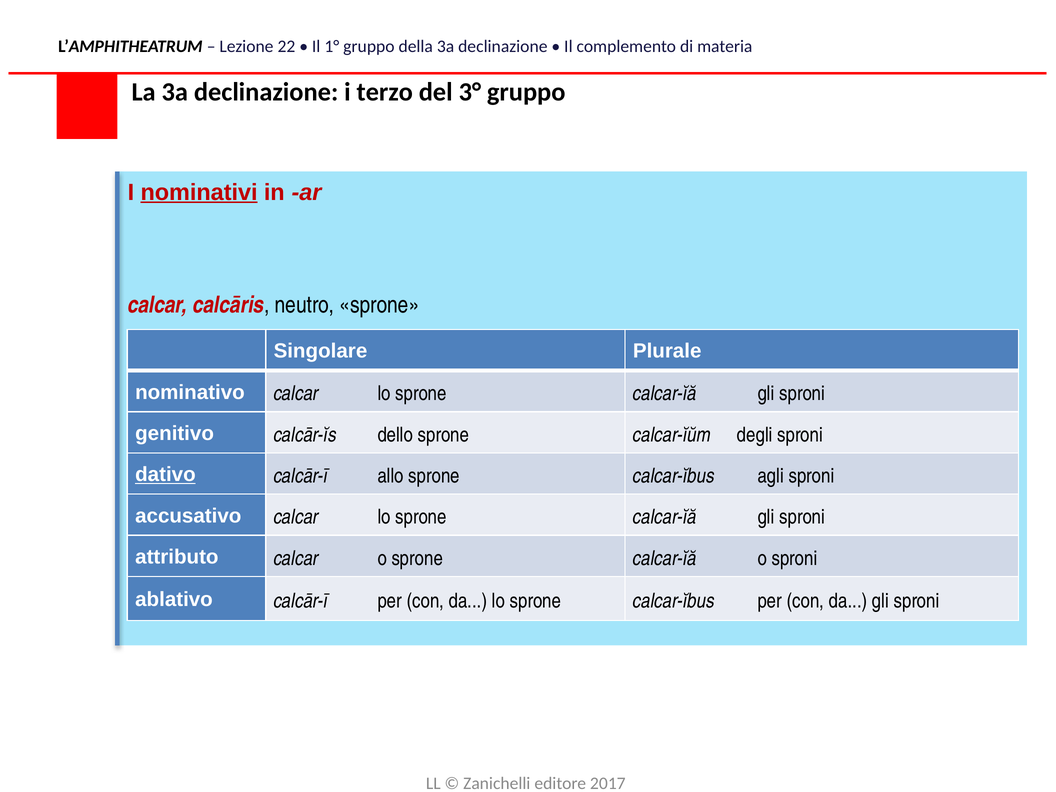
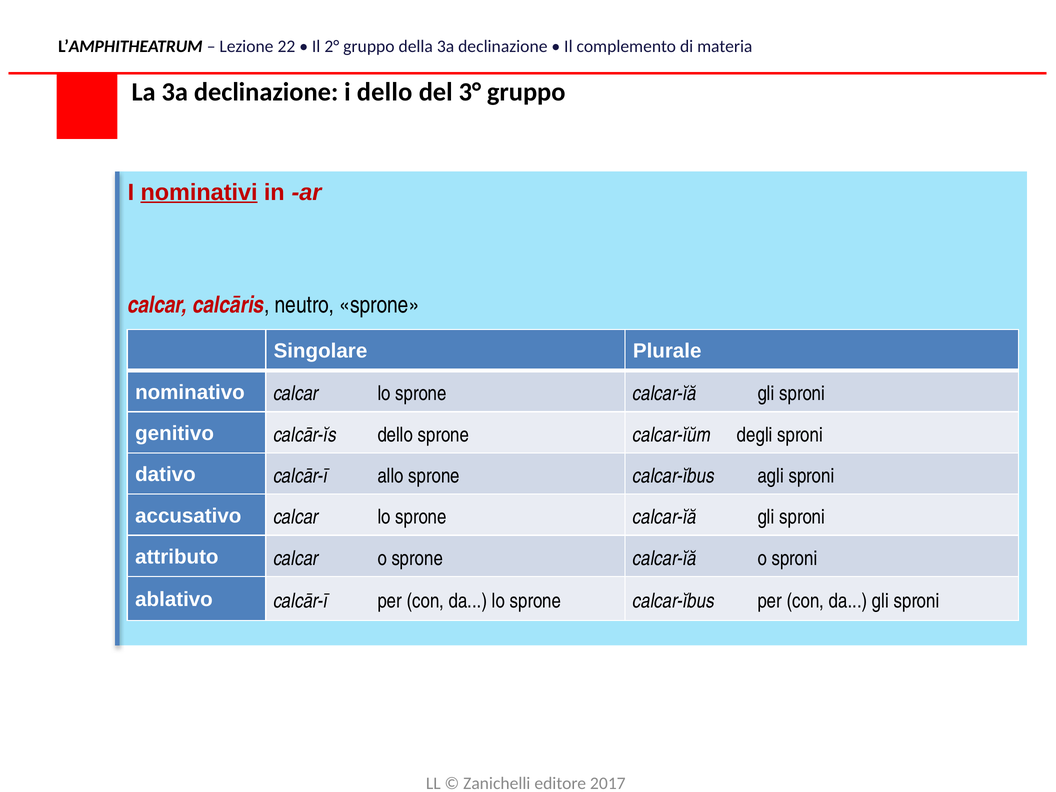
1°: 1° -> 2°
i terzo: terzo -> dello
dativo underline: present -> none
